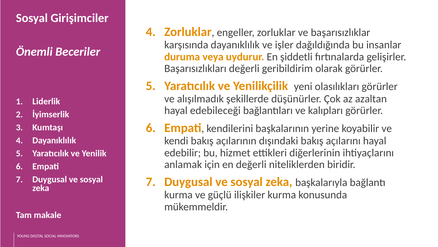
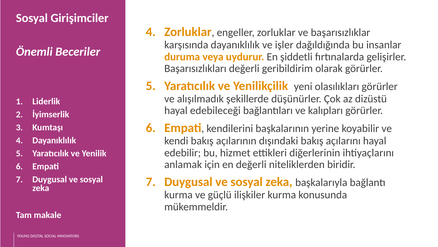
azaltan: azaltan -> dizüstü
